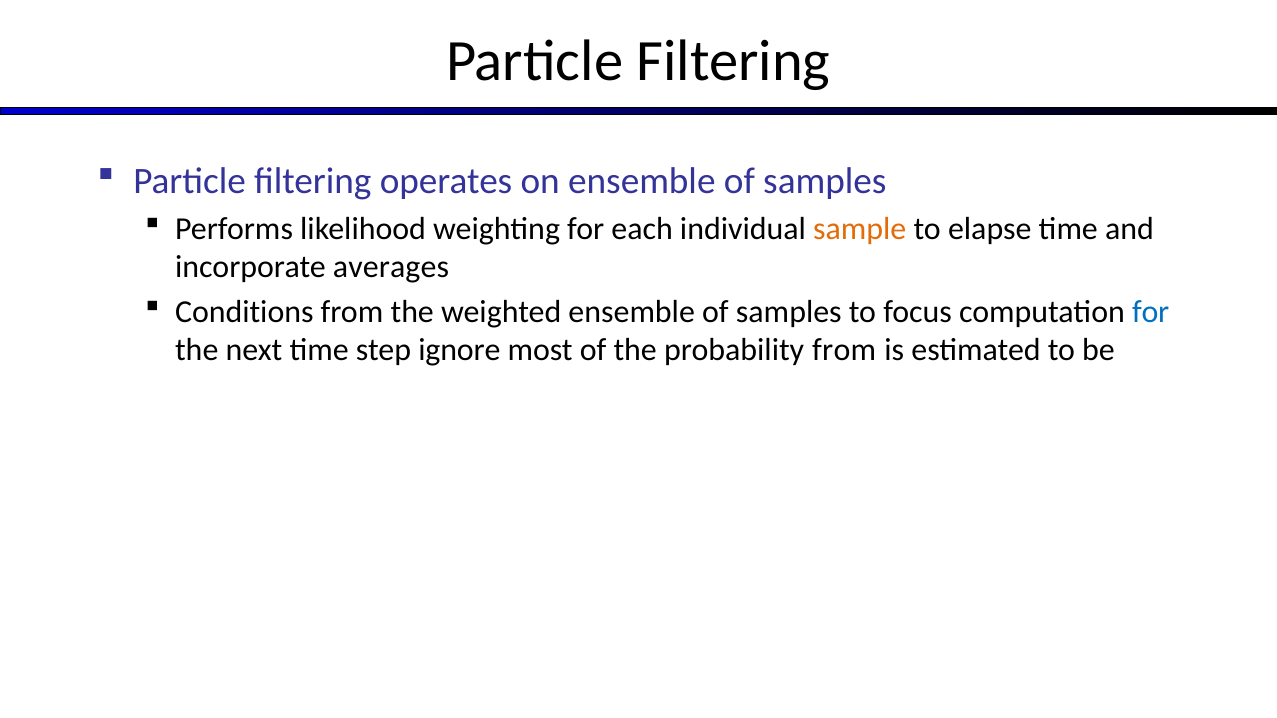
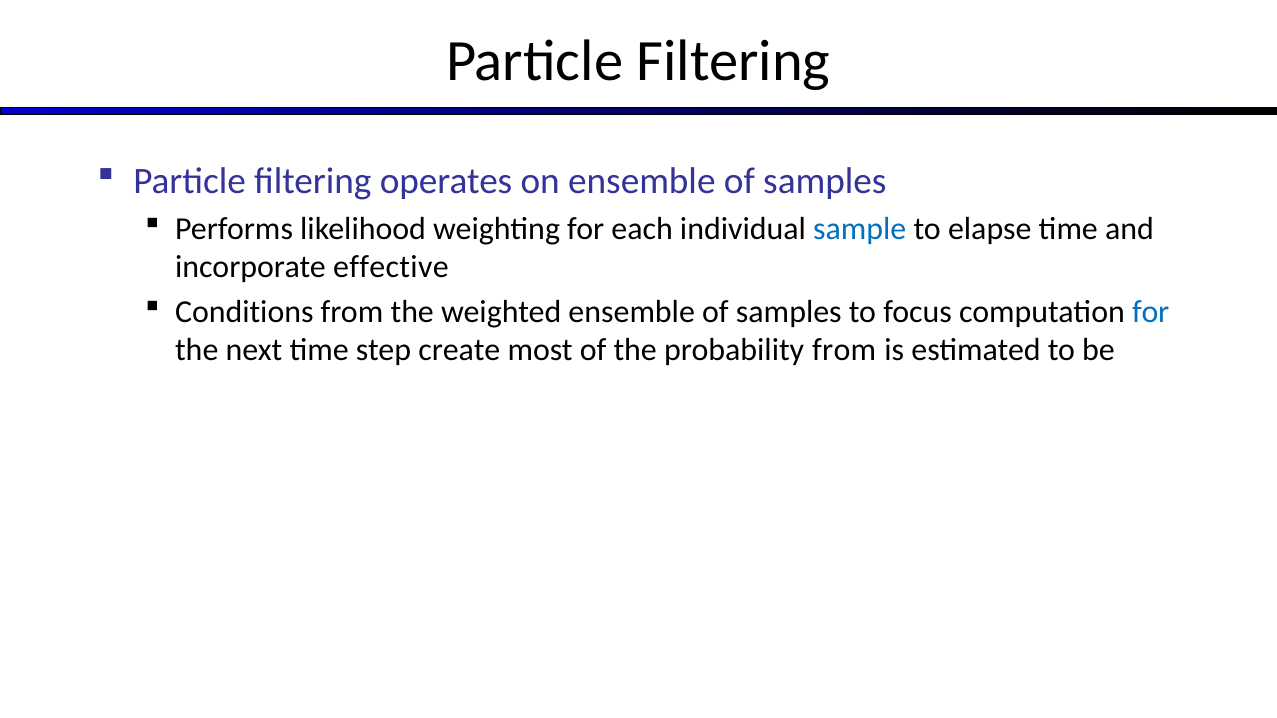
sample colour: orange -> blue
averages: averages -> effective
ignore: ignore -> create
